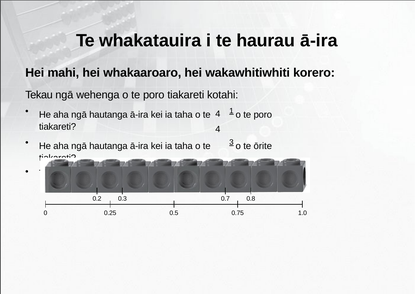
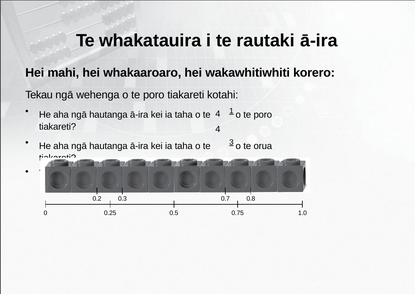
haurau: haurau -> rautaki
ōrite: ōrite -> orua
